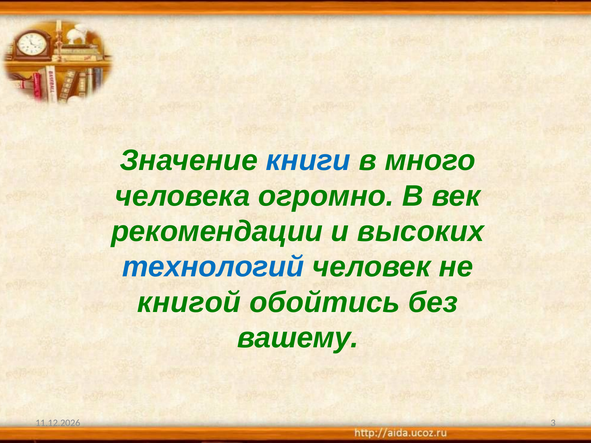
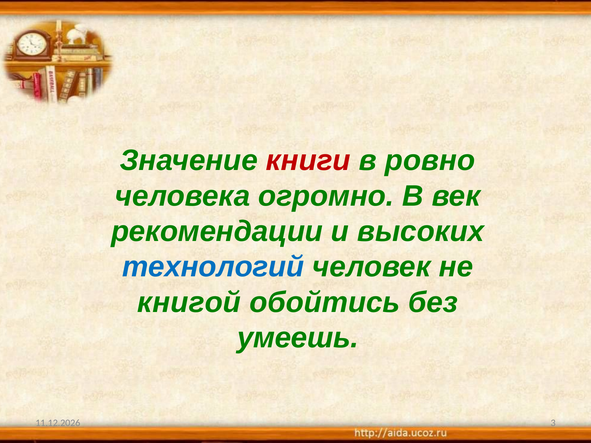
книги colour: blue -> red
много: много -> ровно
вашему: вашему -> умеешь
